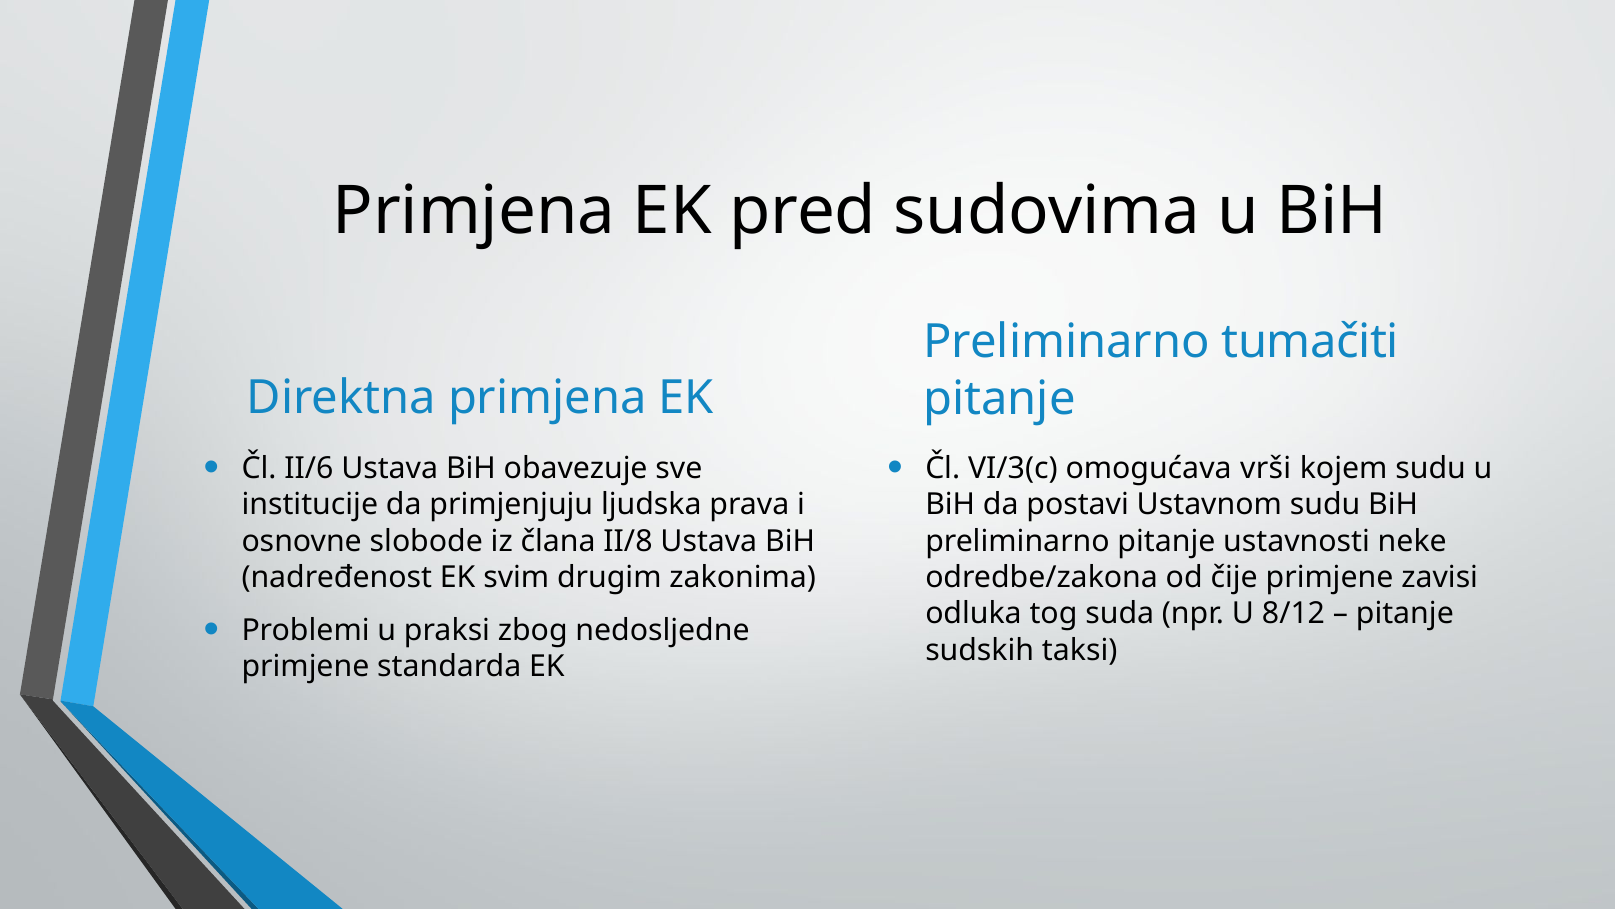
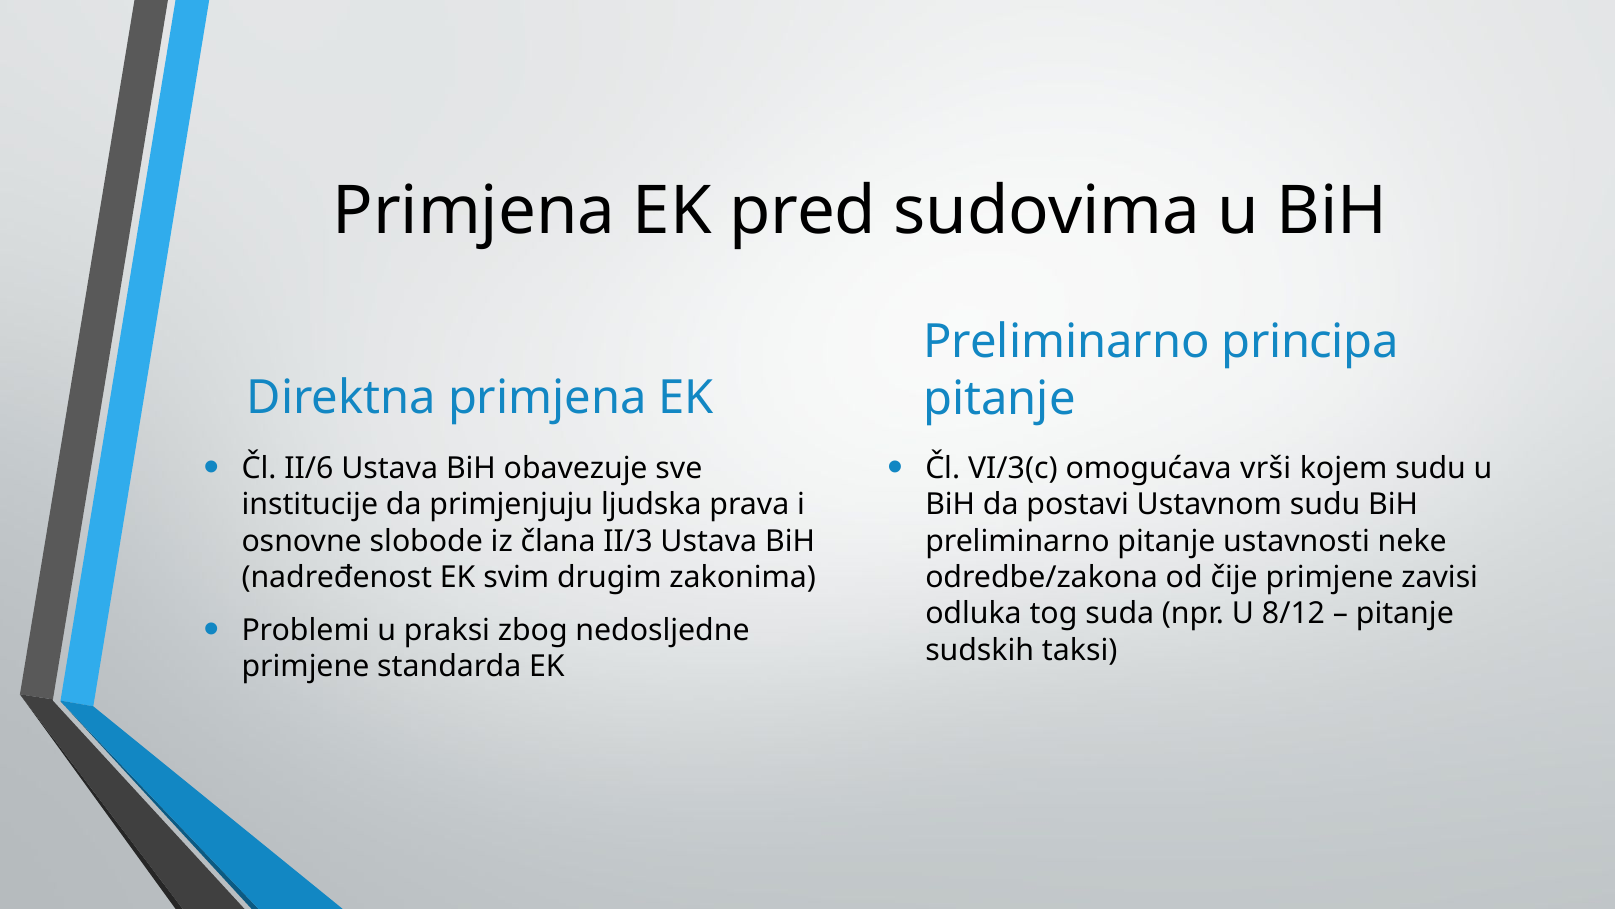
tumačiti: tumačiti -> principa
II/8: II/8 -> II/3
